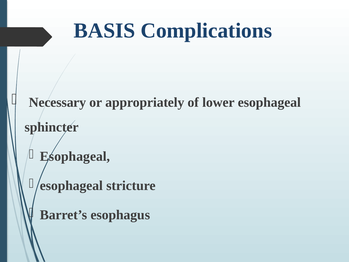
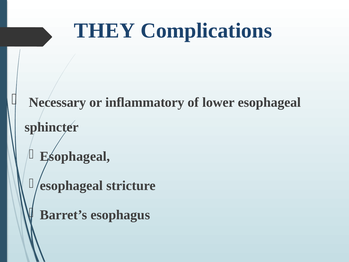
BASIS: BASIS -> THEY
appropriately: appropriately -> inflammatory
